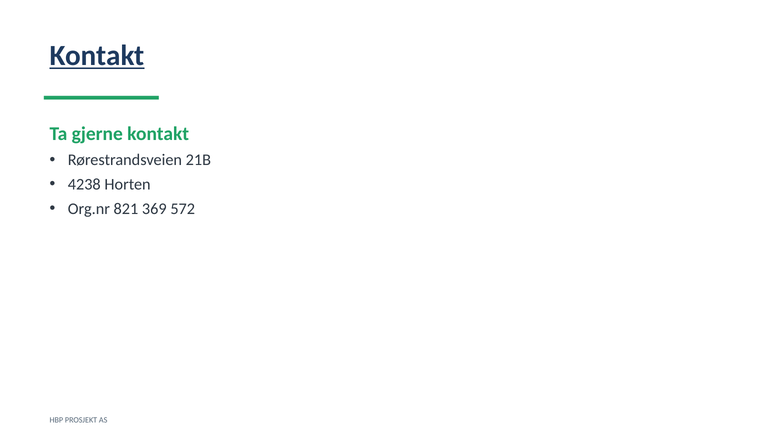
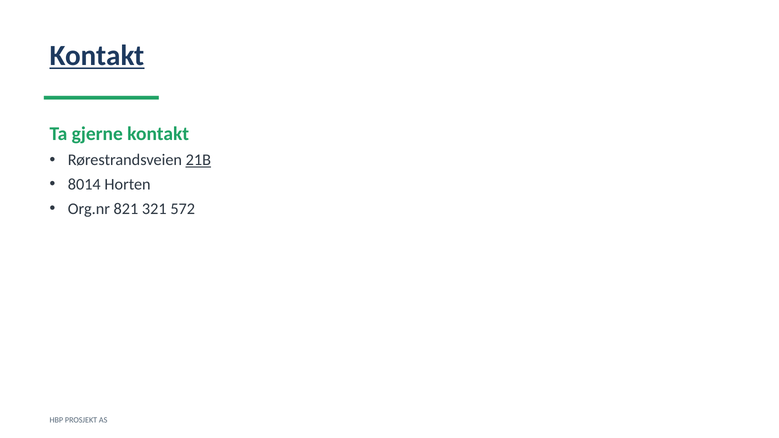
21B underline: none -> present
4238: 4238 -> 8014
369: 369 -> 321
